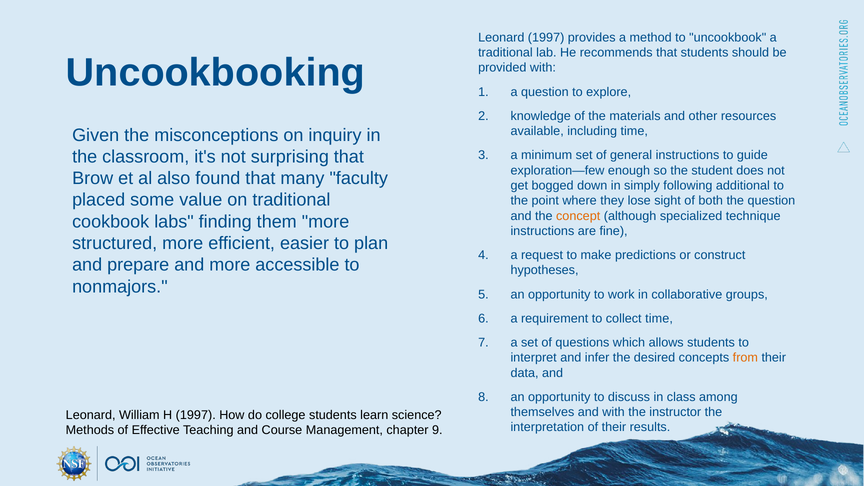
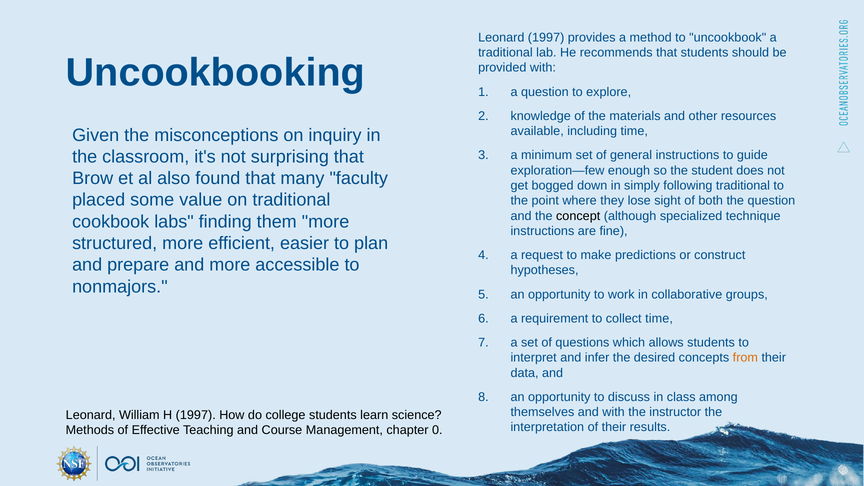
following additional: additional -> traditional
concept colour: orange -> black
9: 9 -> 0
